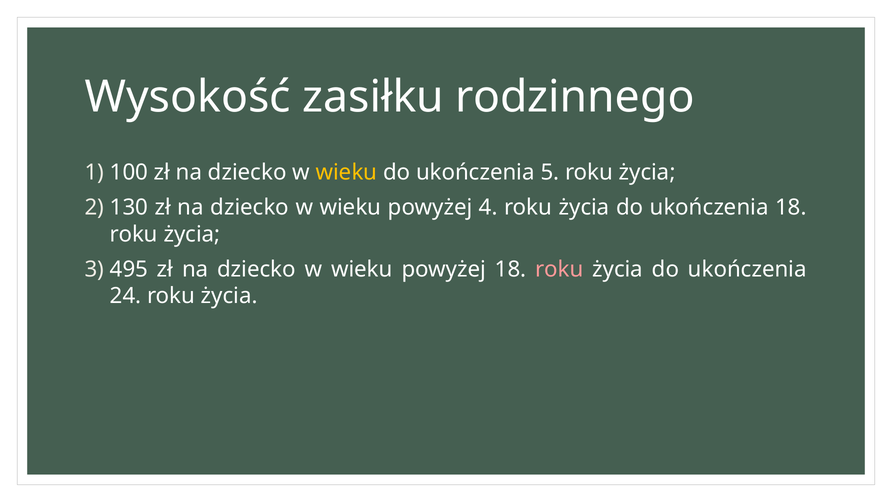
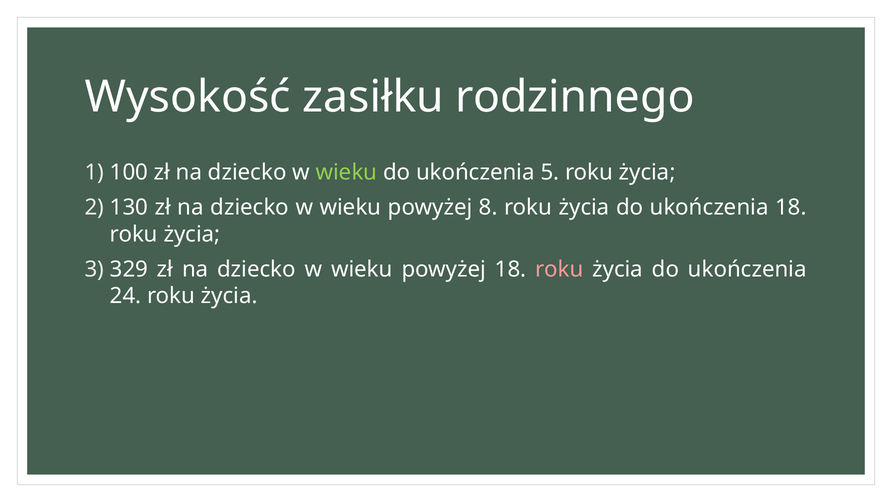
wieku at (346, 172) colour: yellow -> light green
4: 4 -> 8
495: 495 -> 329
